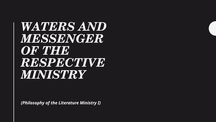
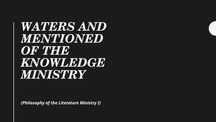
MESSENGER: MESSENGER -> MENTIONED
RESPECTIVE: RESPECTIVE -> KNOWLEDGE
